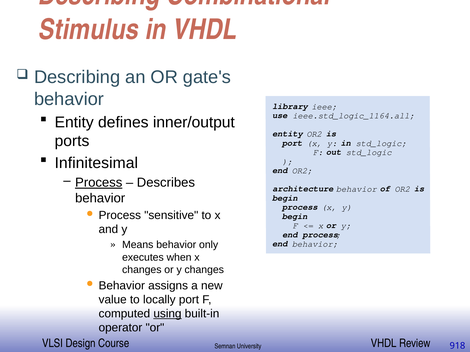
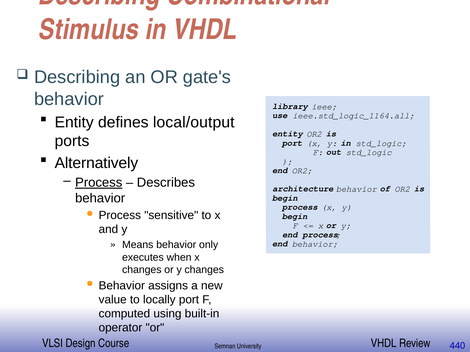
inner/output: inner/output -> local/output
Infinitesimal: Infinitesimal -> Alternatively
using underline: present -> none
918: 918 -> 440
